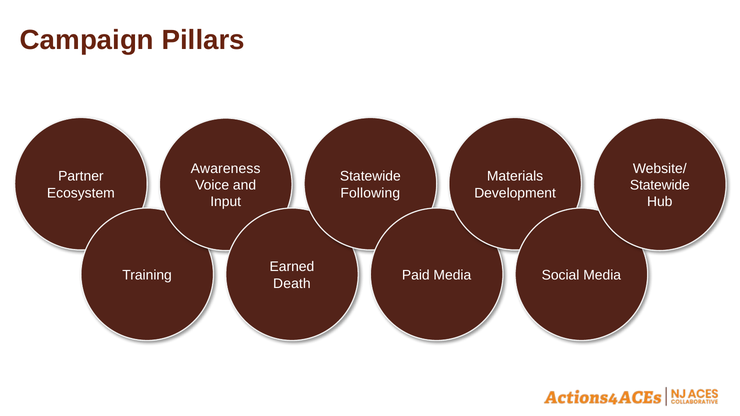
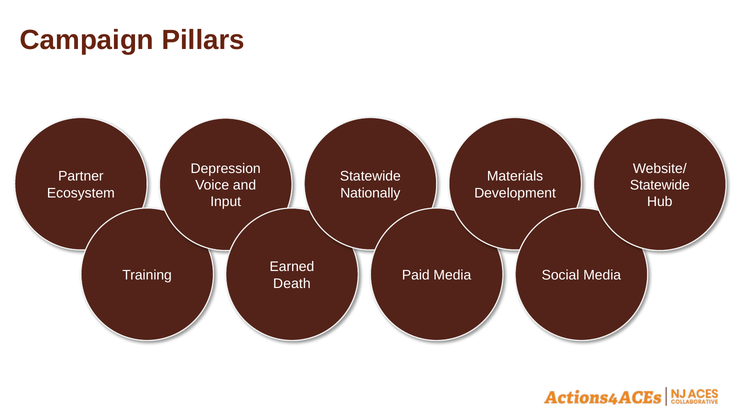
Awareness: Awareness -> Depression
Following: Following -> Nationally
